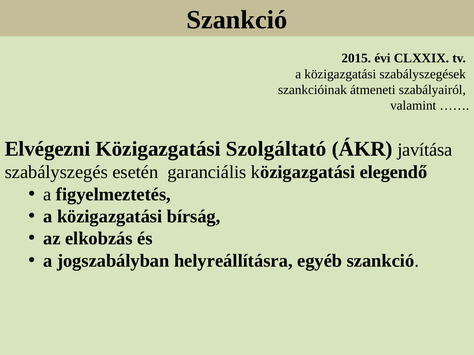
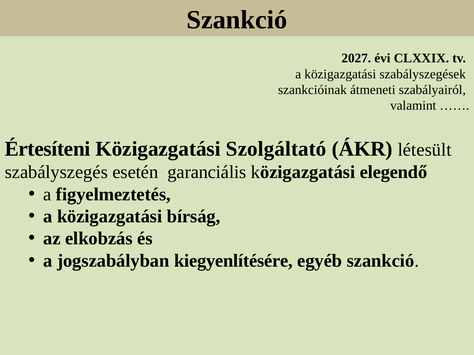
2015: 2015 -> 2027
Elvégezni: Elvégezni -> Értesíteni
javítása: javítása -> létesült
helyreállításra: helyreállításra -> kiegyenlítésére
